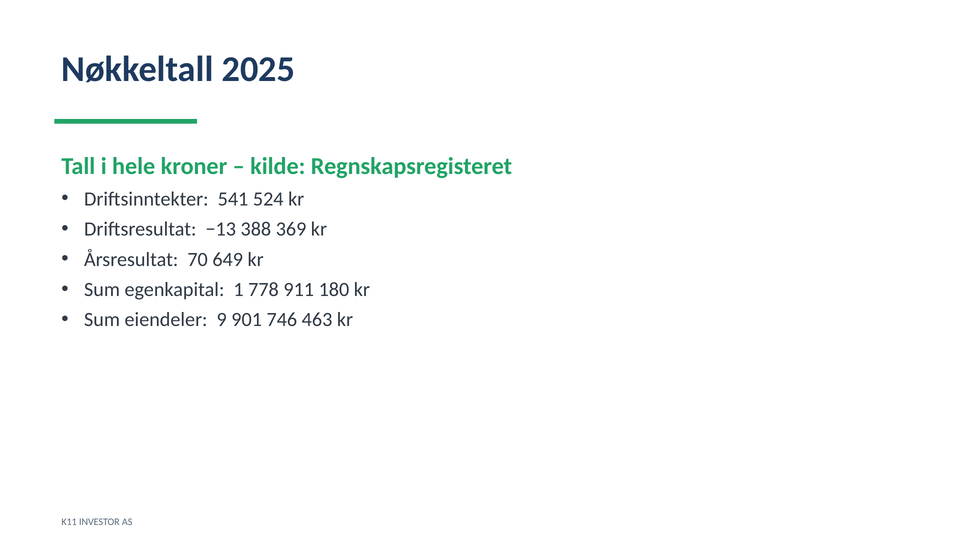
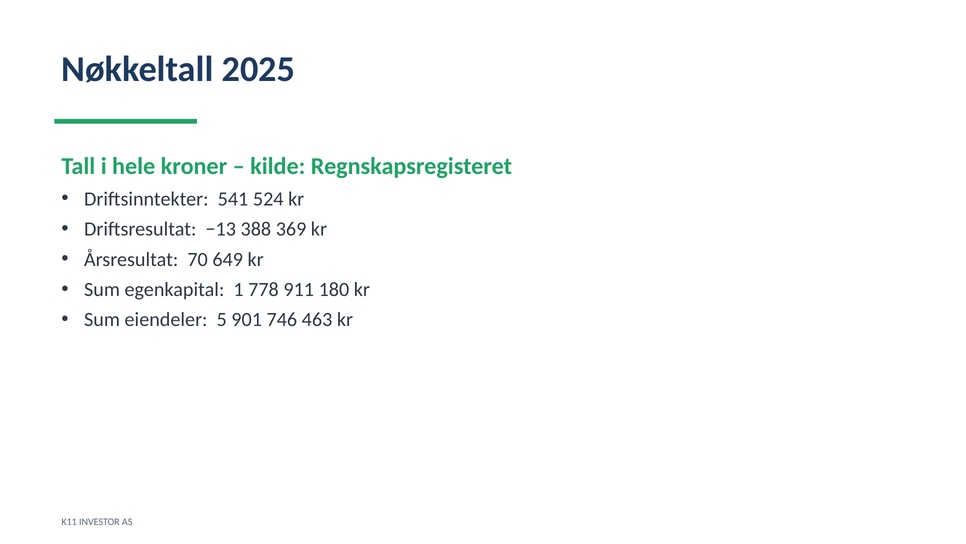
9: 9 -> 5
